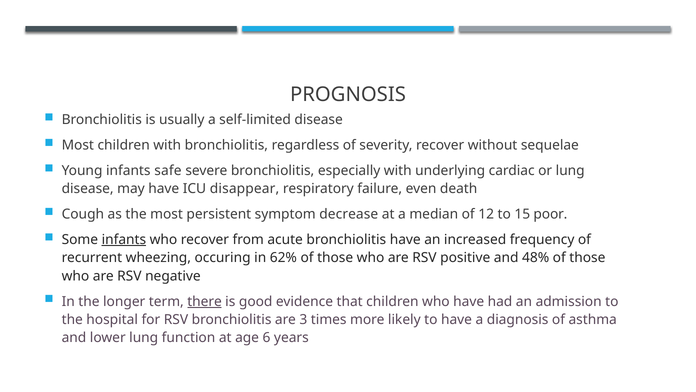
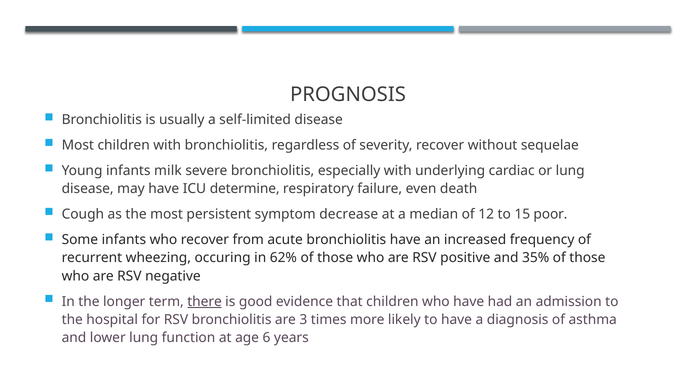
safe: safe -> milk
disappear: disappear -> determine
infants at (124, 239) underline: present -> none
48%: 48% -> 35%
